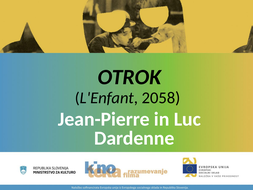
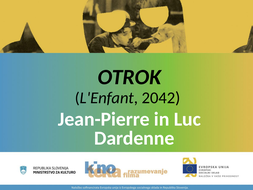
2058: 2058 -> 2042
